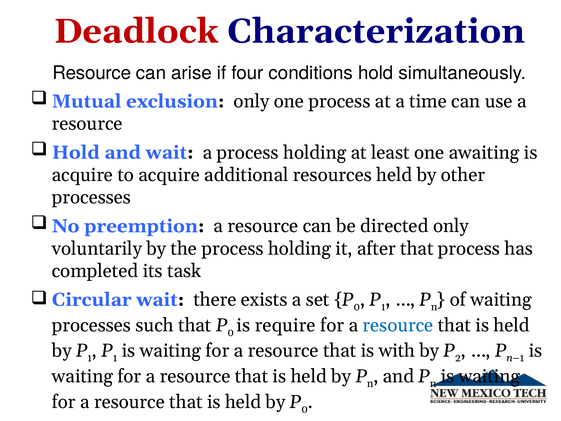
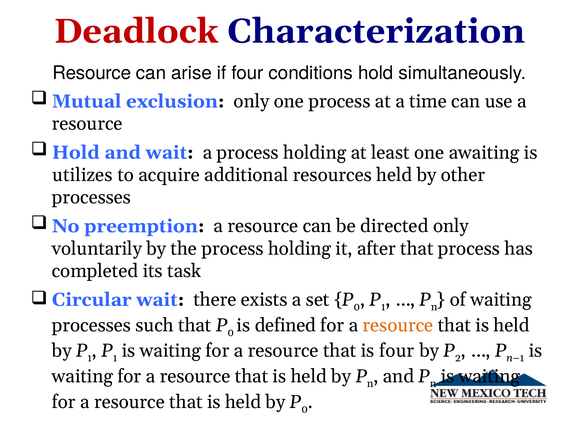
acquire at (82, 175): acquire -> utilizes
require: require -> defined
resource at (398, 325) colour: blue -> orange
is with: with -> four
